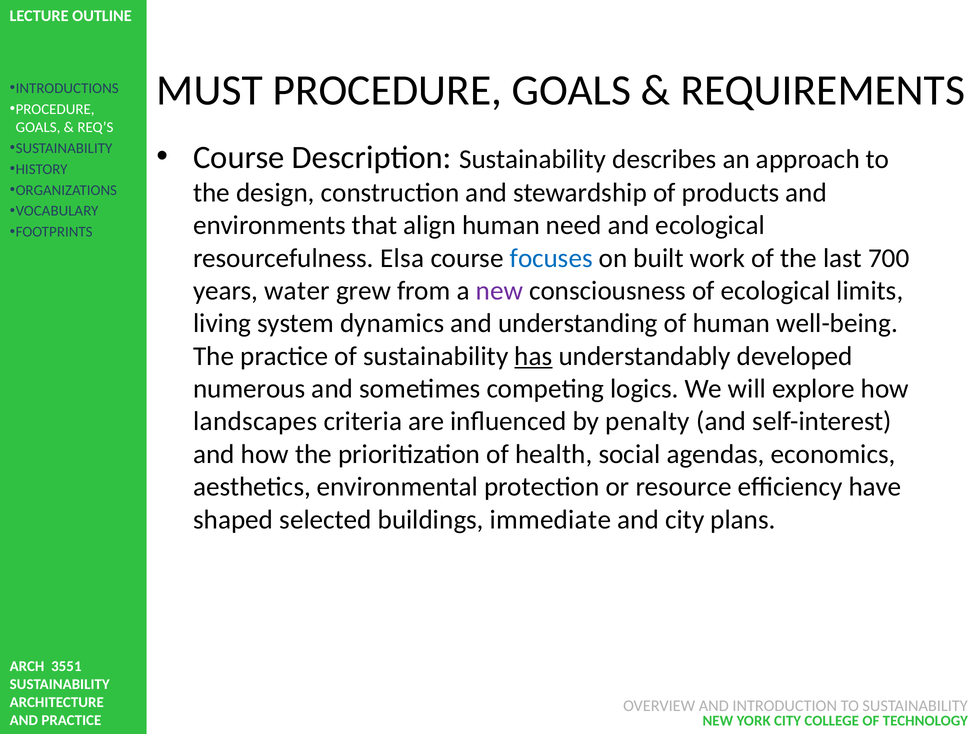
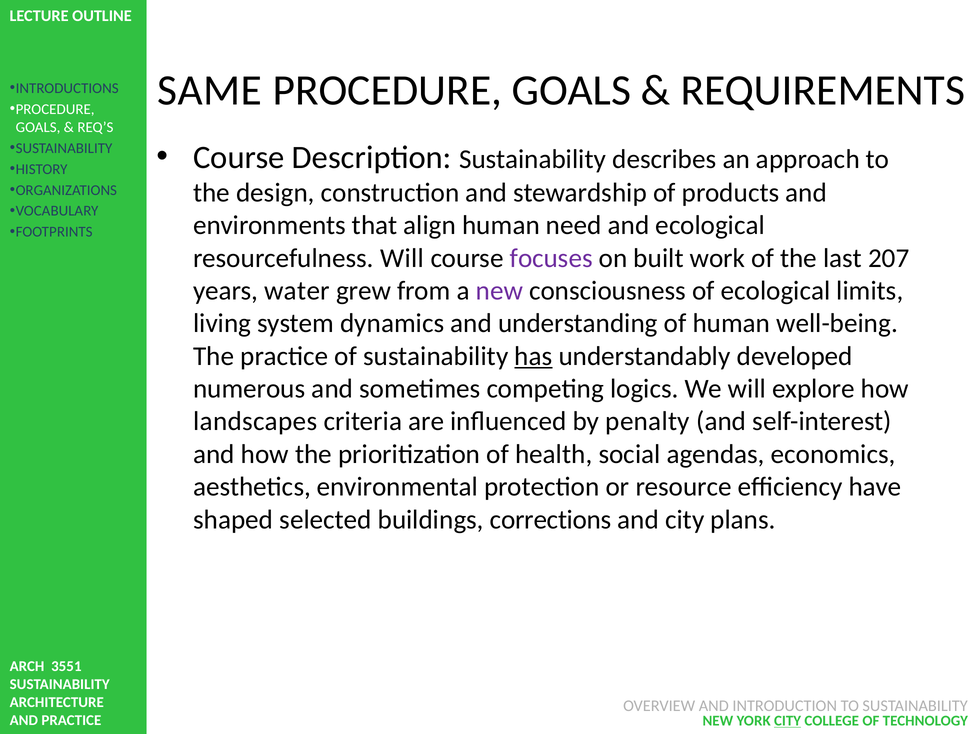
MUST: MUST -> SAME
resourcefulness Elsa: Elsa -> Will
focuses colour: blue -> purple
700: 700 -> 207
immediate: immediate -> corrections
CITY at (788, 720) underline: none -> present
